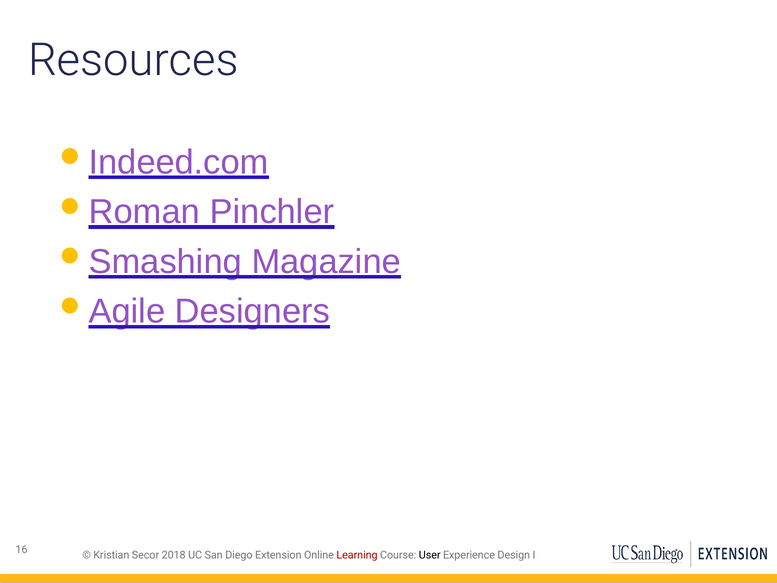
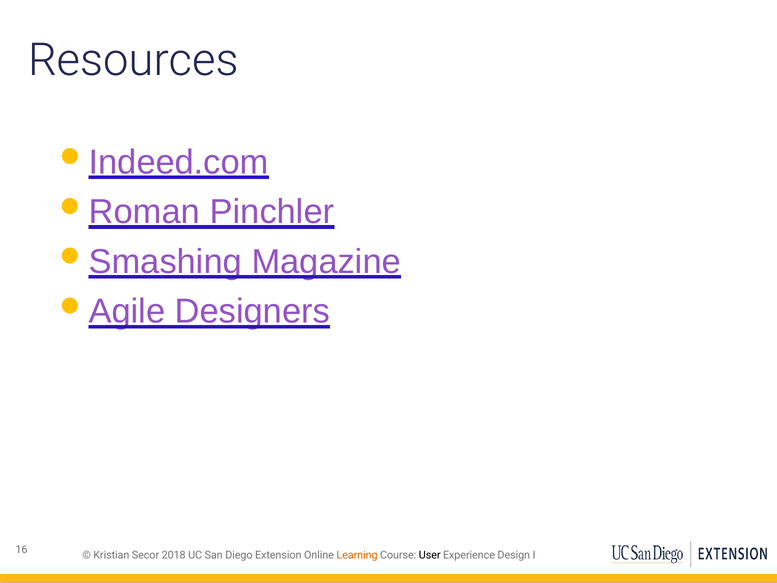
Learning colour: red -> orange
